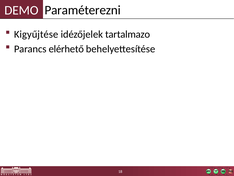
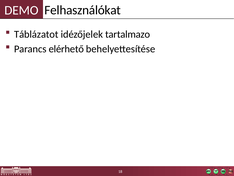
Paraméterezni: Paraméterezni -> Felhasználókat
Kigyűjtése: Kigyűjtése -> Táblázatot
